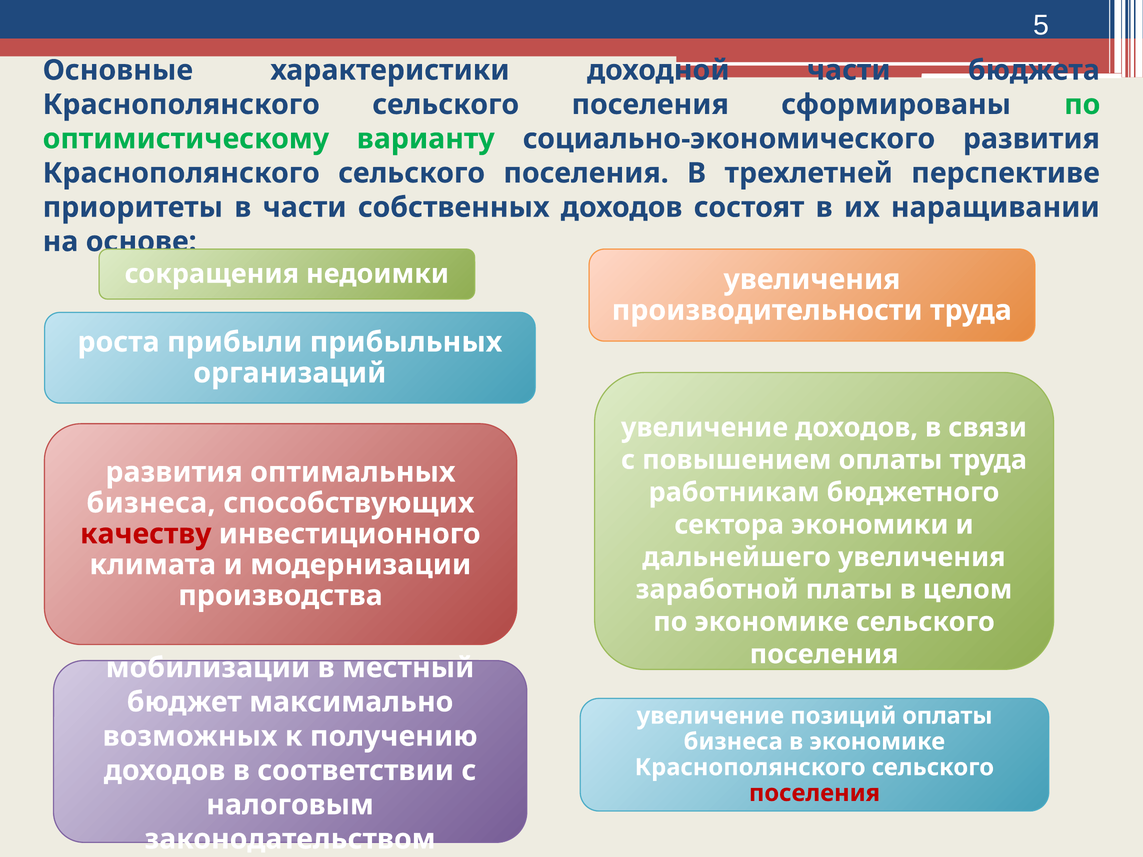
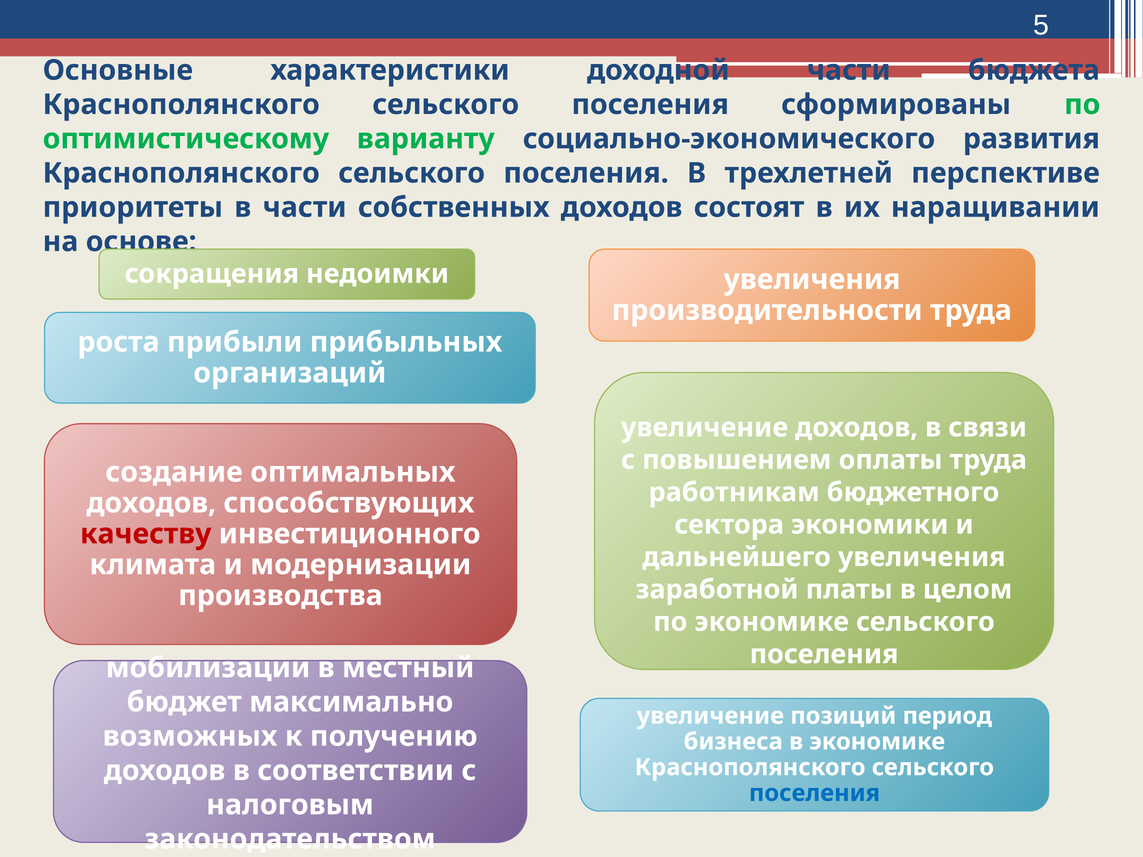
развития at (174, 472): развития -> создание
бизнеса at (151, 503): бизнеса -> доходов
позиций оплаты: оплаты -> период
поселения at (814, 793) colour: red -> blue
